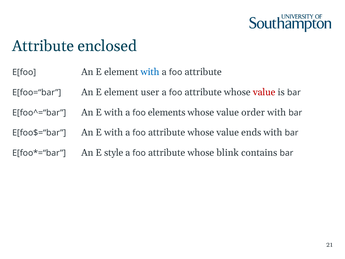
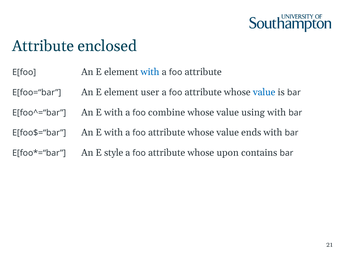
value at (264, 92) colour: red -> blue
elements: elements -> combine
order: order -> using
blink: blink -> upon
